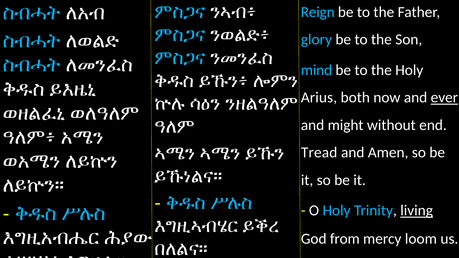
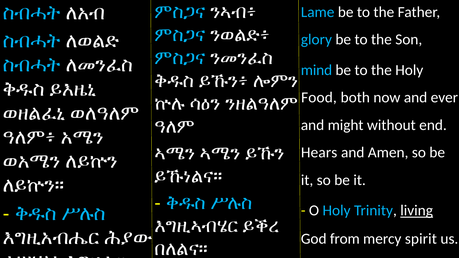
Reign: Reign -> Lame
Arius: Arius -> Food
ever underline: present -> none
Tread: Tread -> Hears
loom: loom -> spirit
